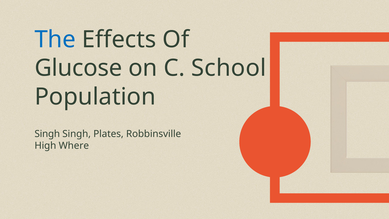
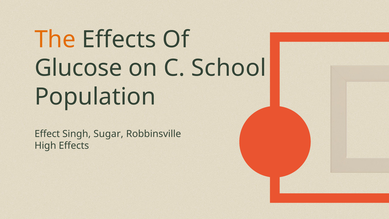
The colour: blue -> orange
Singh at (47, 134): Singh -> Effect
Plates: Plates -> Sugar
High Where: Where -> Effects
